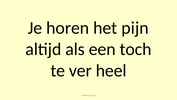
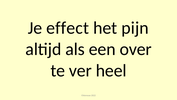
horen: horen -> effect
toch: toch -> over
